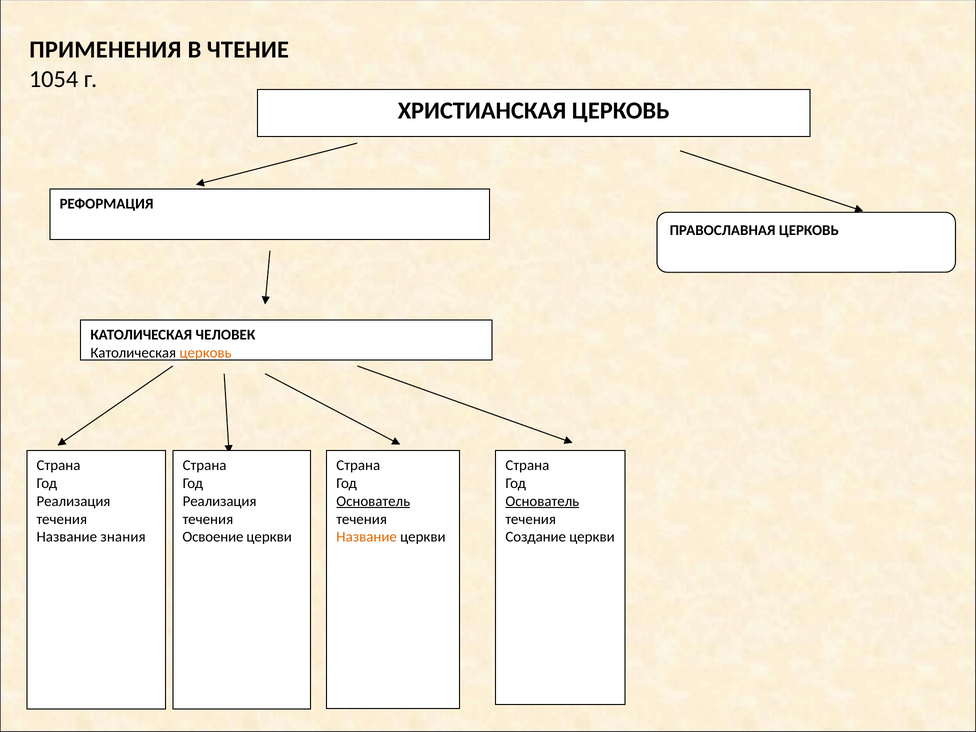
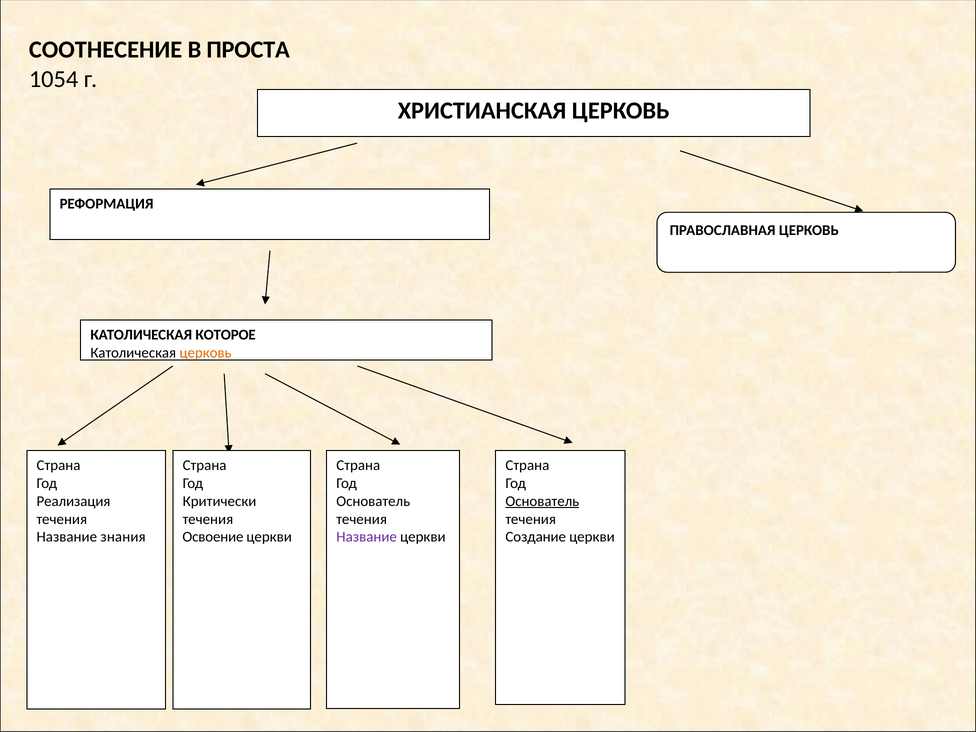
ПРИМЕНЕНИЯ: ПРИМЕНЕНИЯ -> СООТНЕСЕНИЕ
ЧТЕНИЕ: ЧТЕНИЕ -> ПРОСТА
ЧЕЛОВЕК: ЧЕЛОВЕК -> КОТОРОЕ
Реализация at (220, 501): Реализация -> Критически
Основатель at (373, 501) underline: present -> none
Название at (367, 537) colour: orange -> purple
